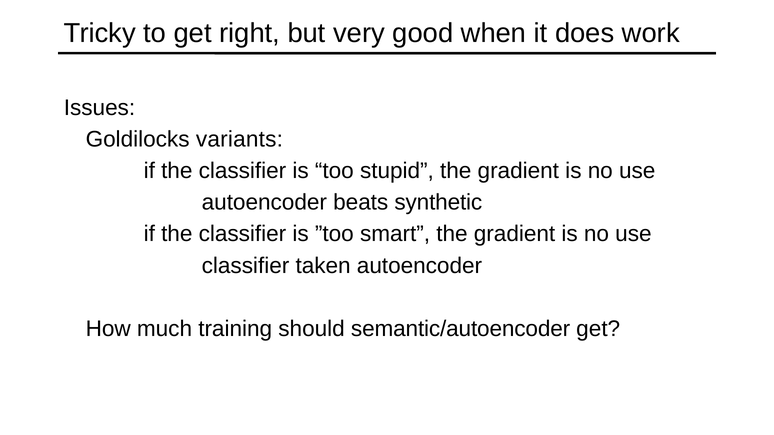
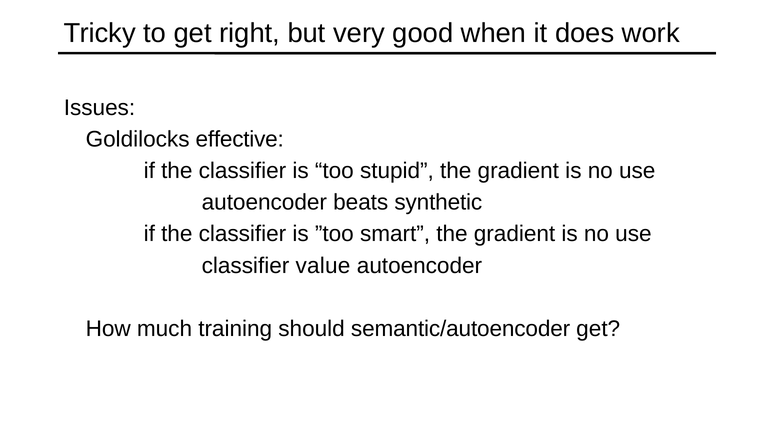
variants: variants -> effective
taken: taken -> value
